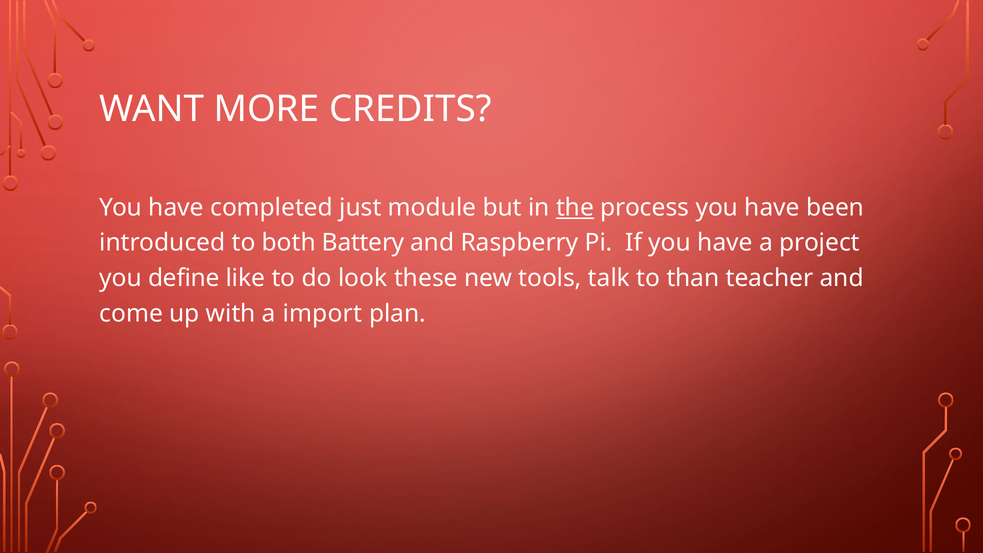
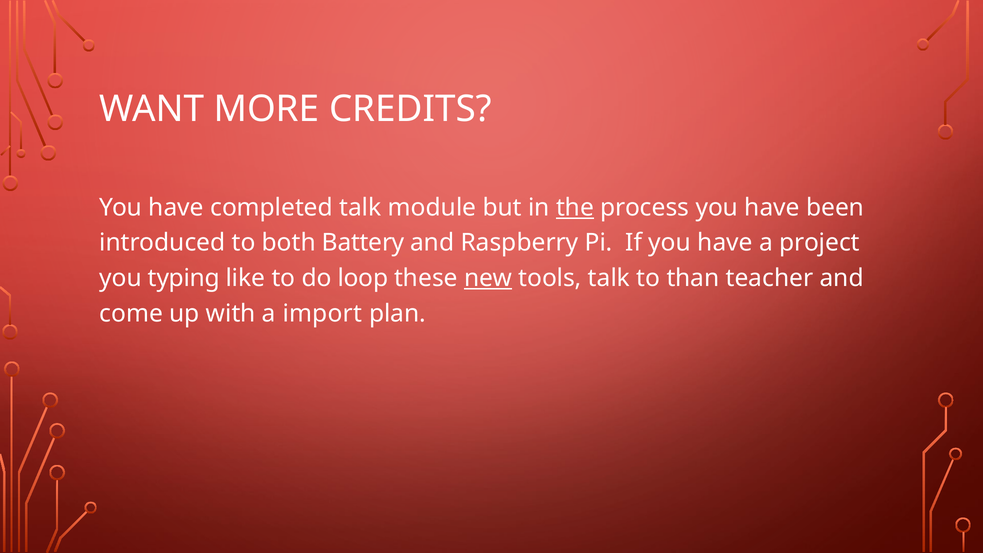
completed just: just -> talk
define: define -> typing
look: look -> loop
new underline: none -> present
